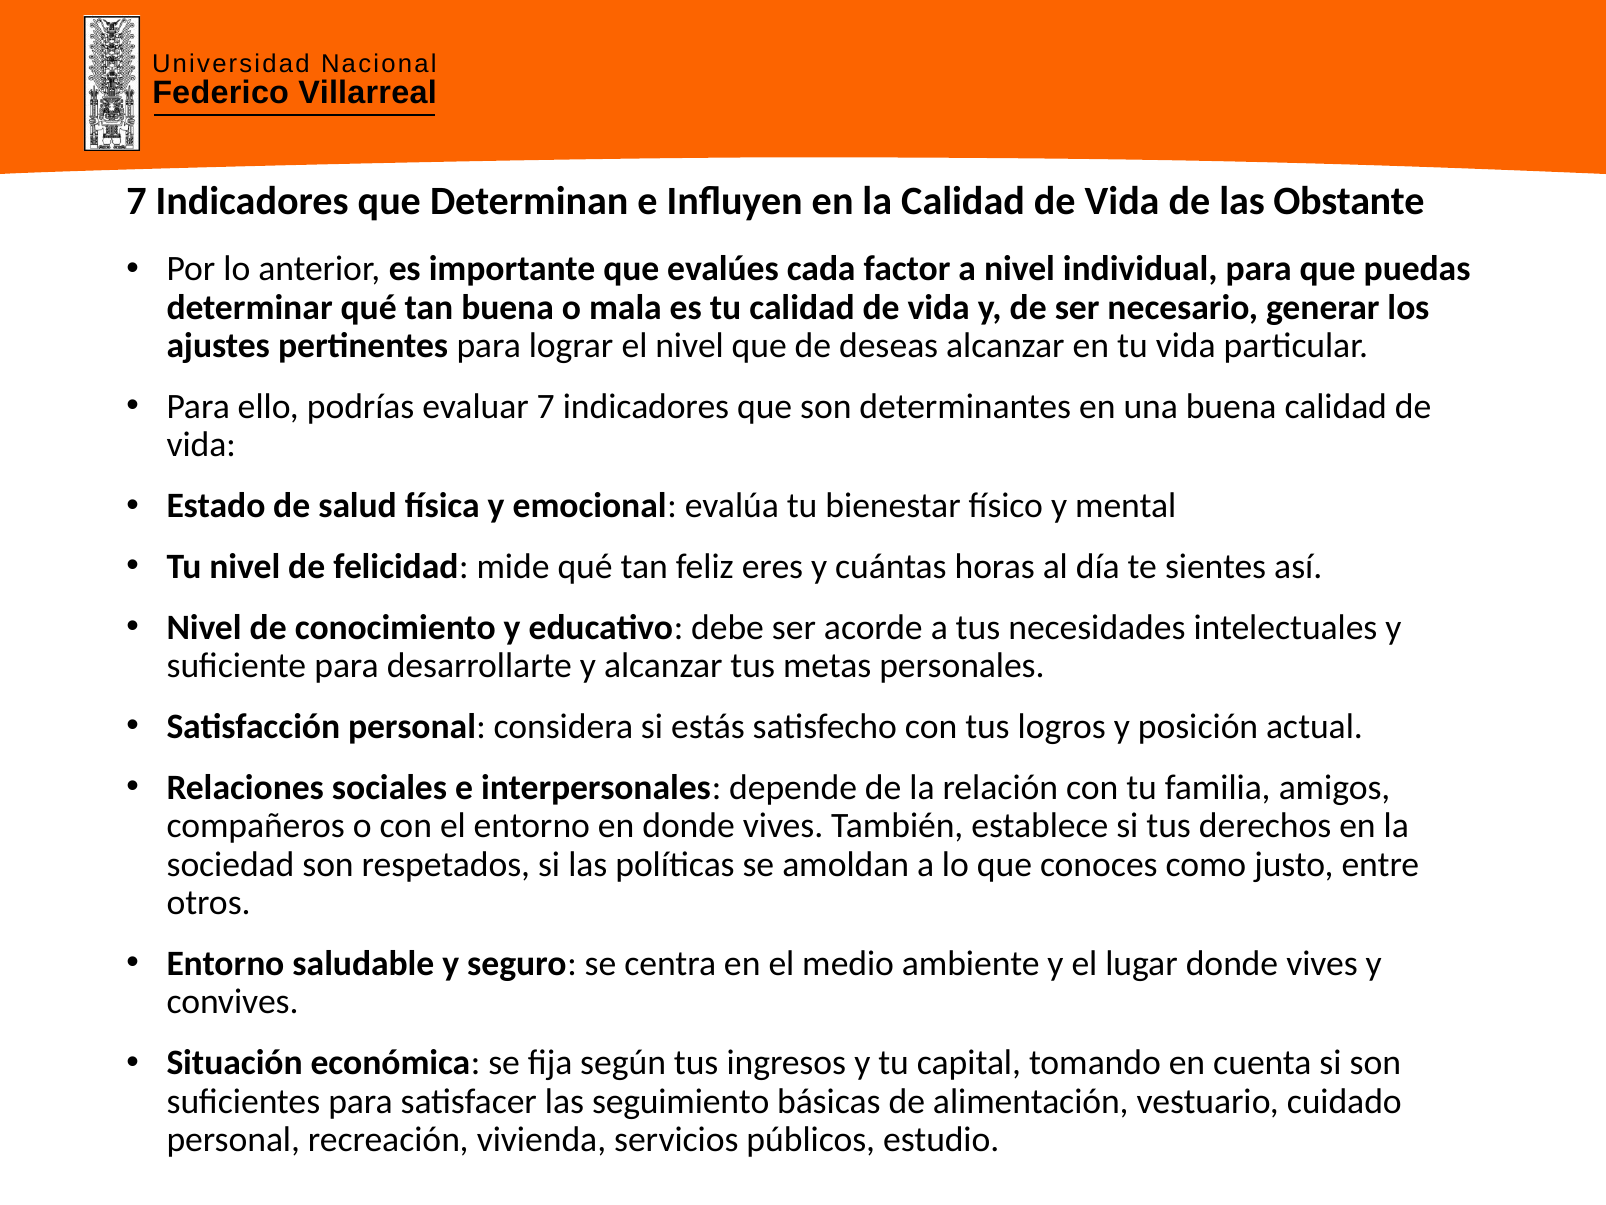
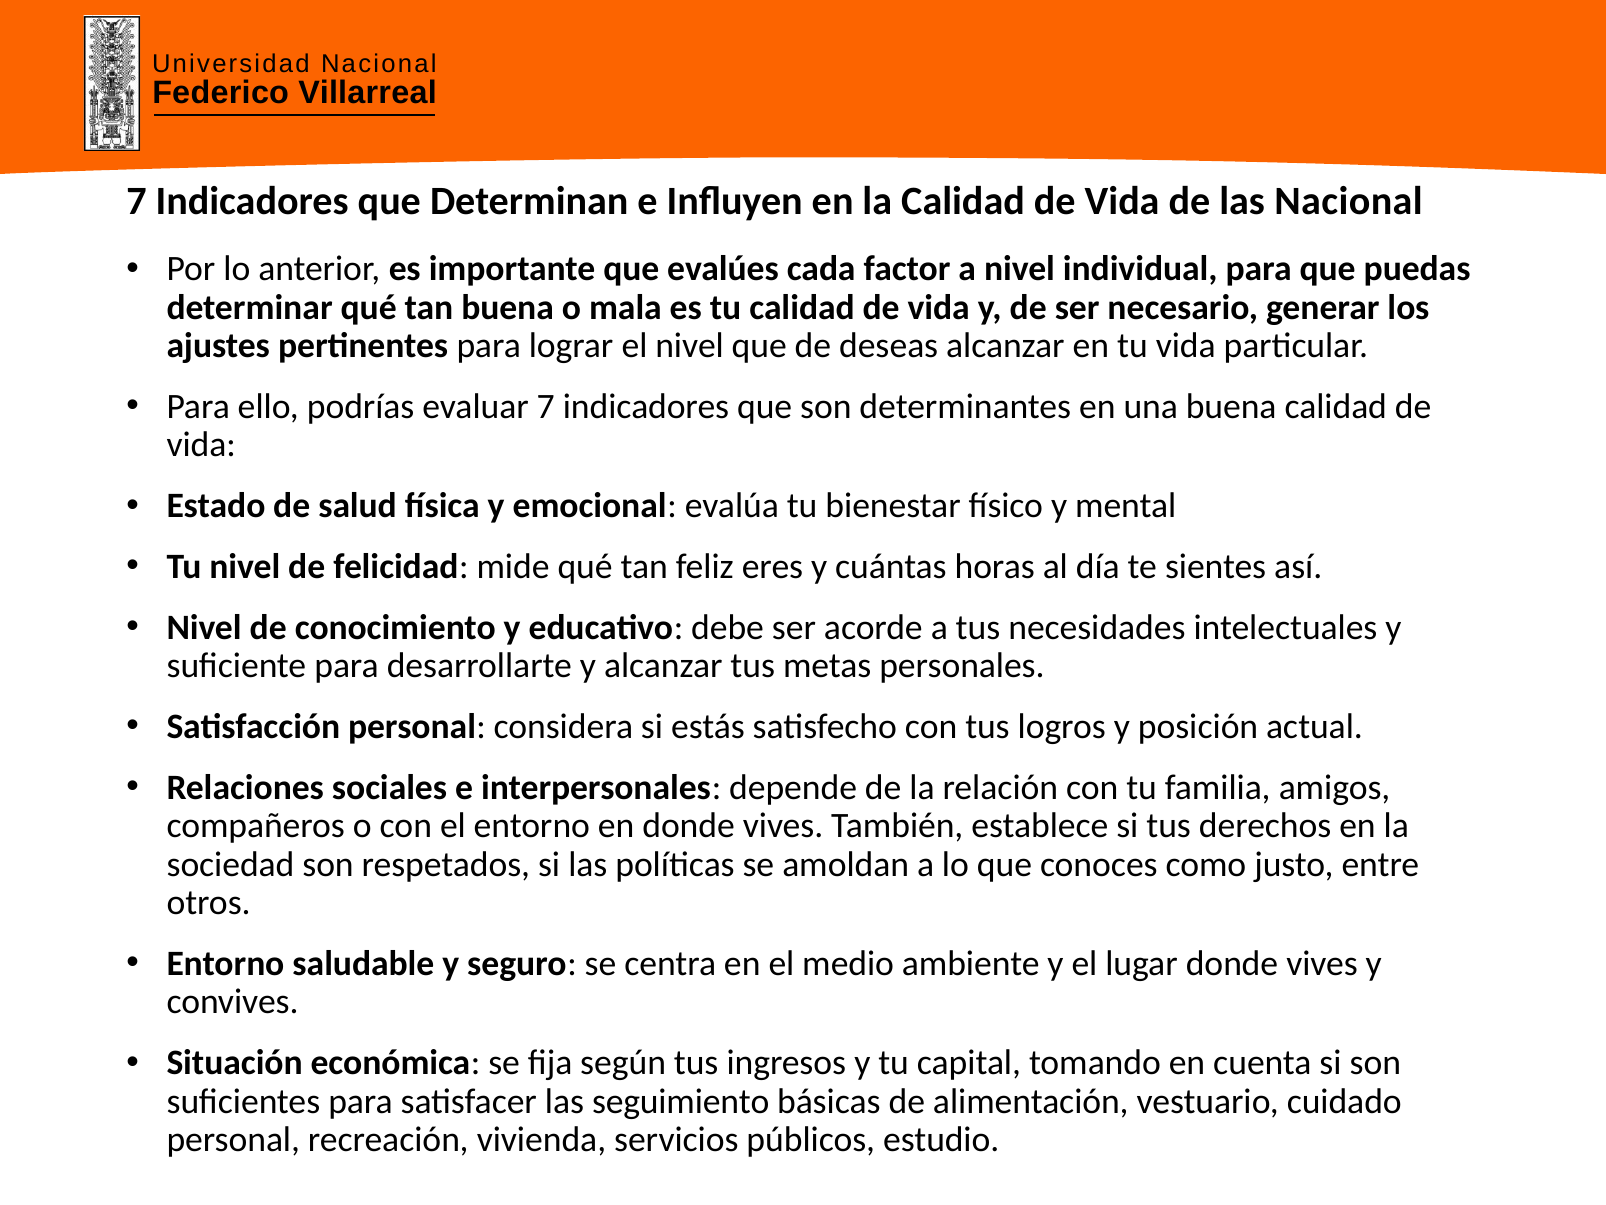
las Obstante: Obstante -> Nacional
